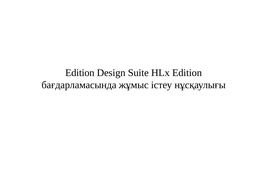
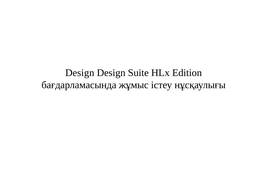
Edition at (80, 73): Edition -> Design
